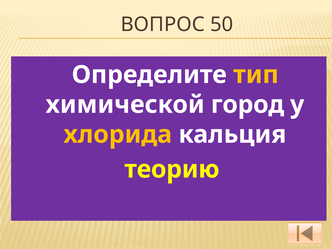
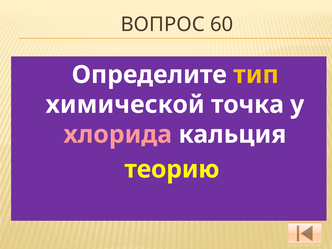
50: 50 -> 60
город: город -> точка
хлорида colour: yellow -> pink
